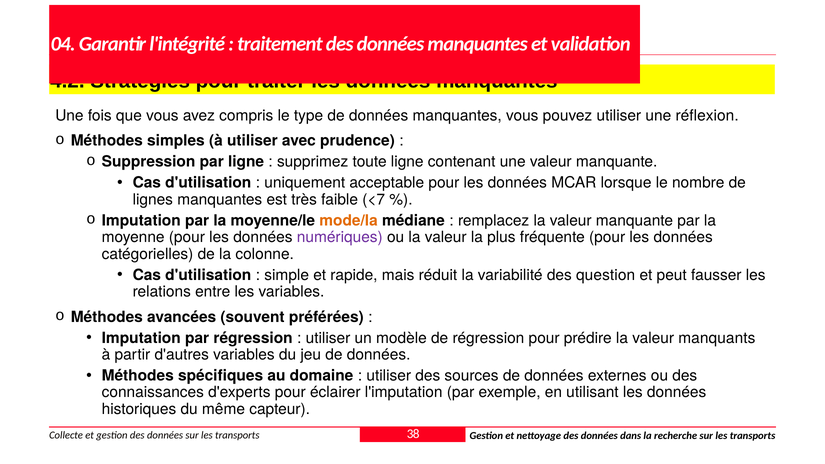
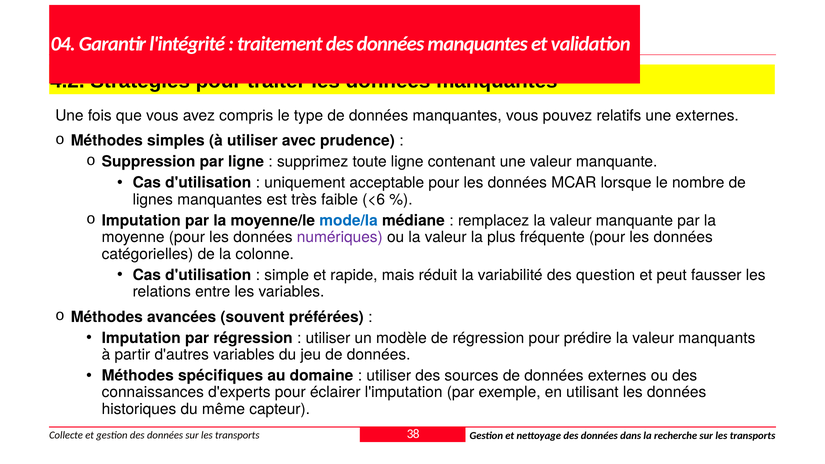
pouvez utiliser: utiliser -> relatifs
une réflexion: réflexion -> externes
<7: <7 -> <6
mode/la colour: orange -> blue
